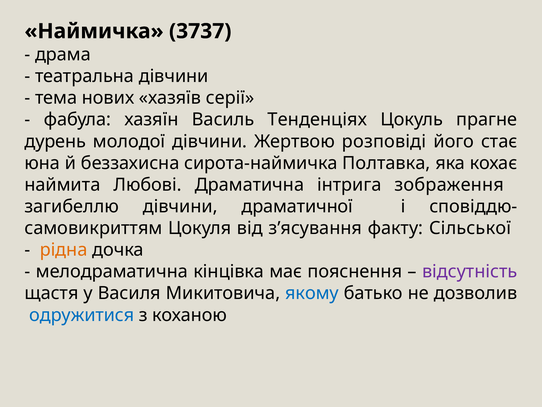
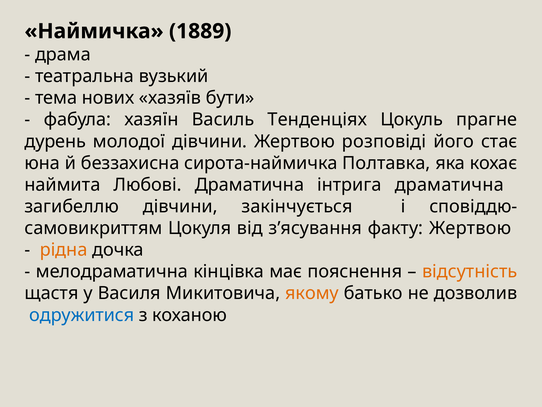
3737: 3737 -> 1889
театральна дівчини: дівчини -> вузький
серії: серії -> бути
інтрига зображення: зображення -> драматична
драматичної: драматичної -> закінчується
факту Сільської: Сільської -> Жертвою
відсутність colour: purple -> orange
якому colour: blue -> orange
